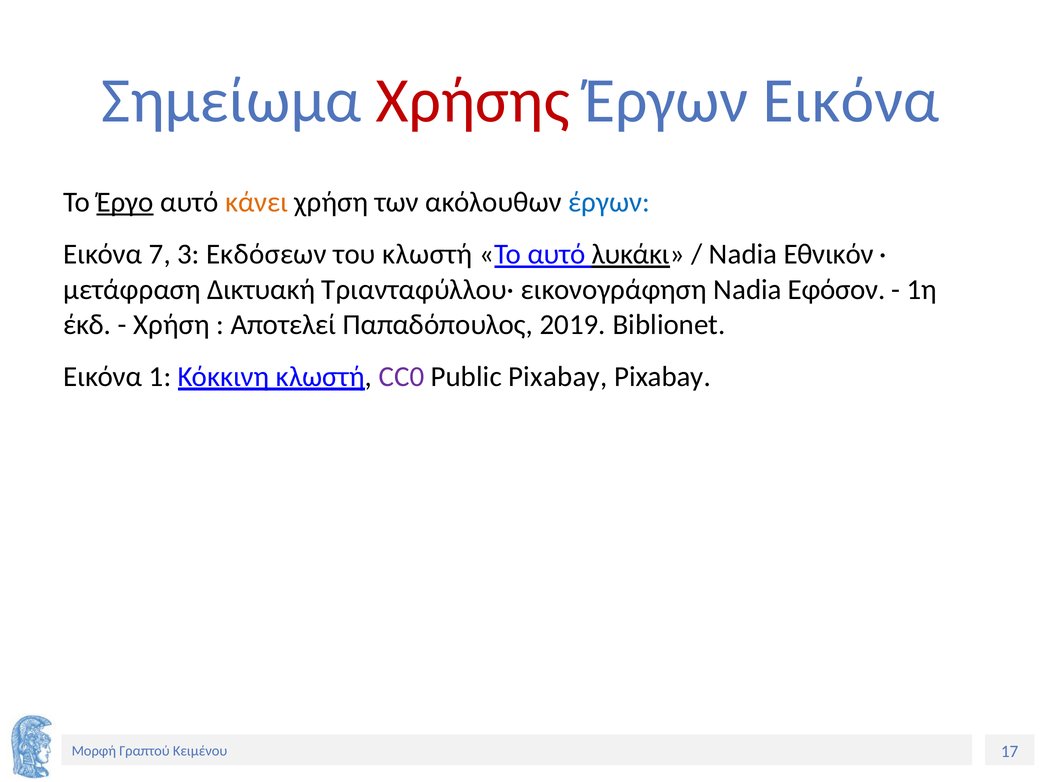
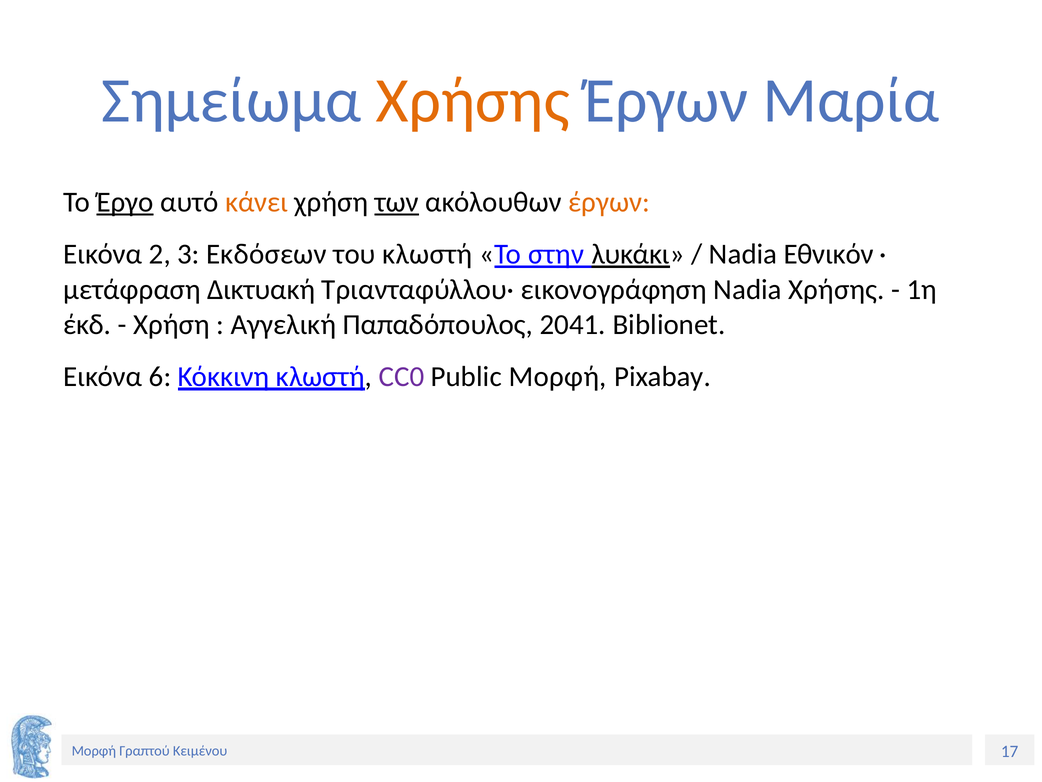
Χρήσης at (473, 101) colour: red -> orange
Εικόνα at (851, 101): Εικόνα -> Μαρία
των underline: none -> present
έργων at (609, 202) colour: blue -> orange
7: 7 -> 2
Το αυτό: αυτό -> στην
Nadia Εφόσον: Εφόσον -> Χρήσης
Αποτελεί: Αποτελεί -> Αγγελική
2019: 2019 -> 2041
1: 1 -> 6
Public Pixabay: Pixabay -> Μορφή
